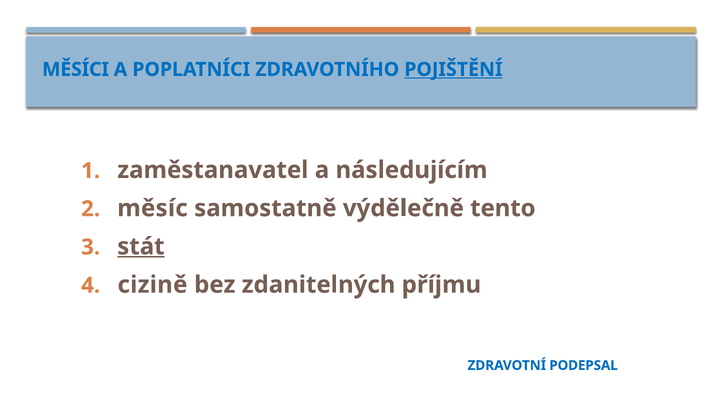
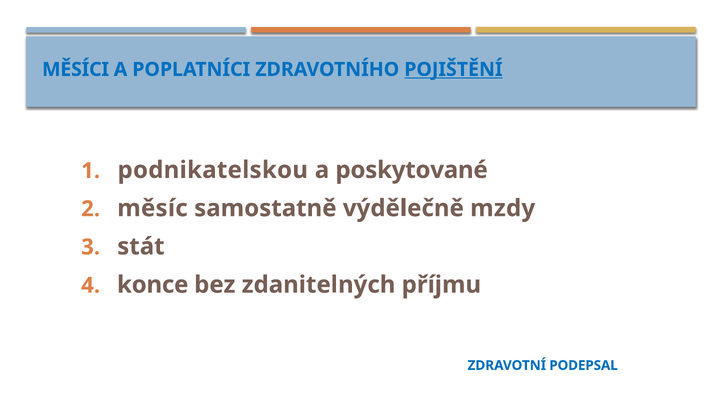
zaměstanavatel: zaměstanavatel -> podnikatelskou
následujícím: následujícím -> poskytované
tento: tento -> mzdy
stát underline: present -> none
cizině: cizině -> konce
